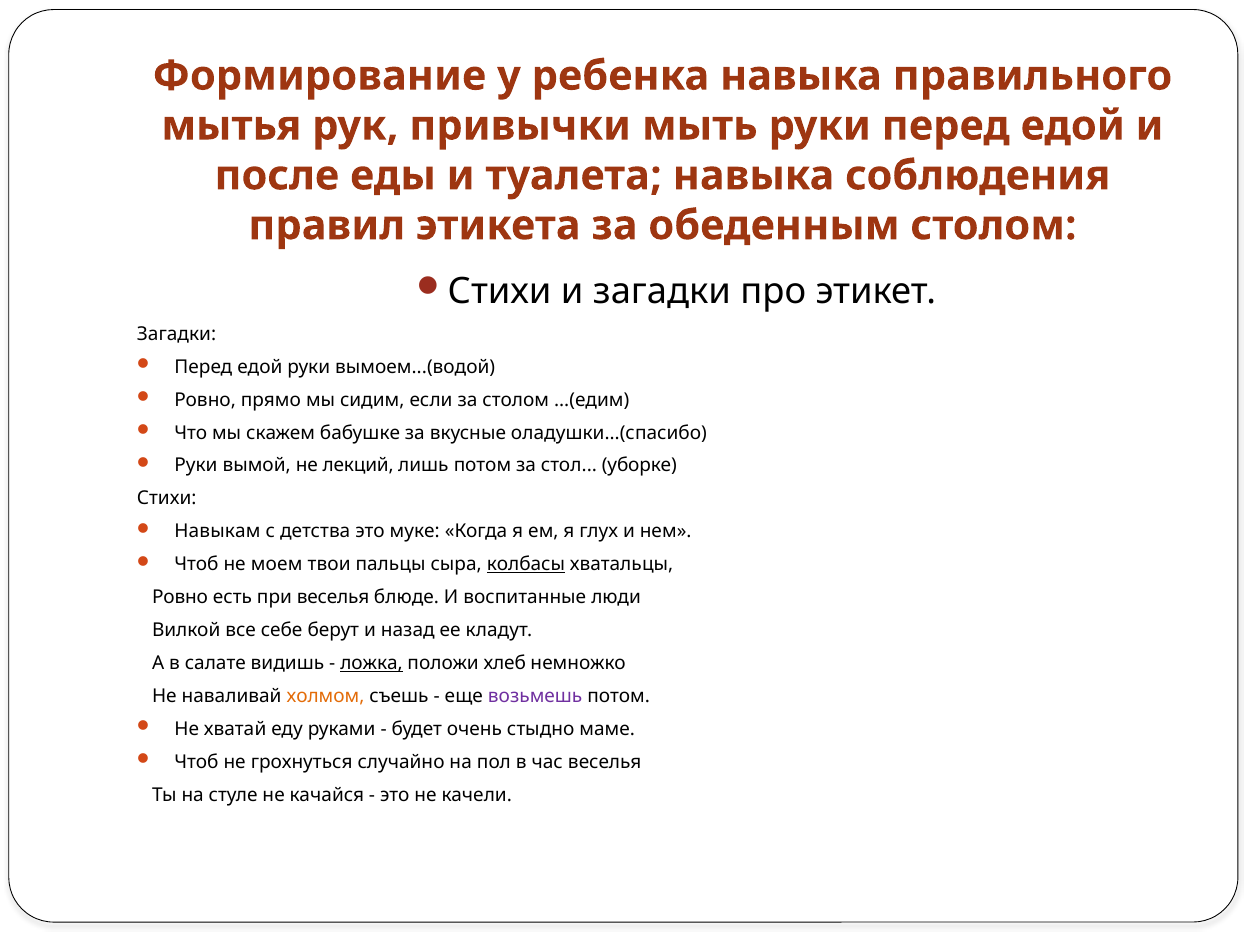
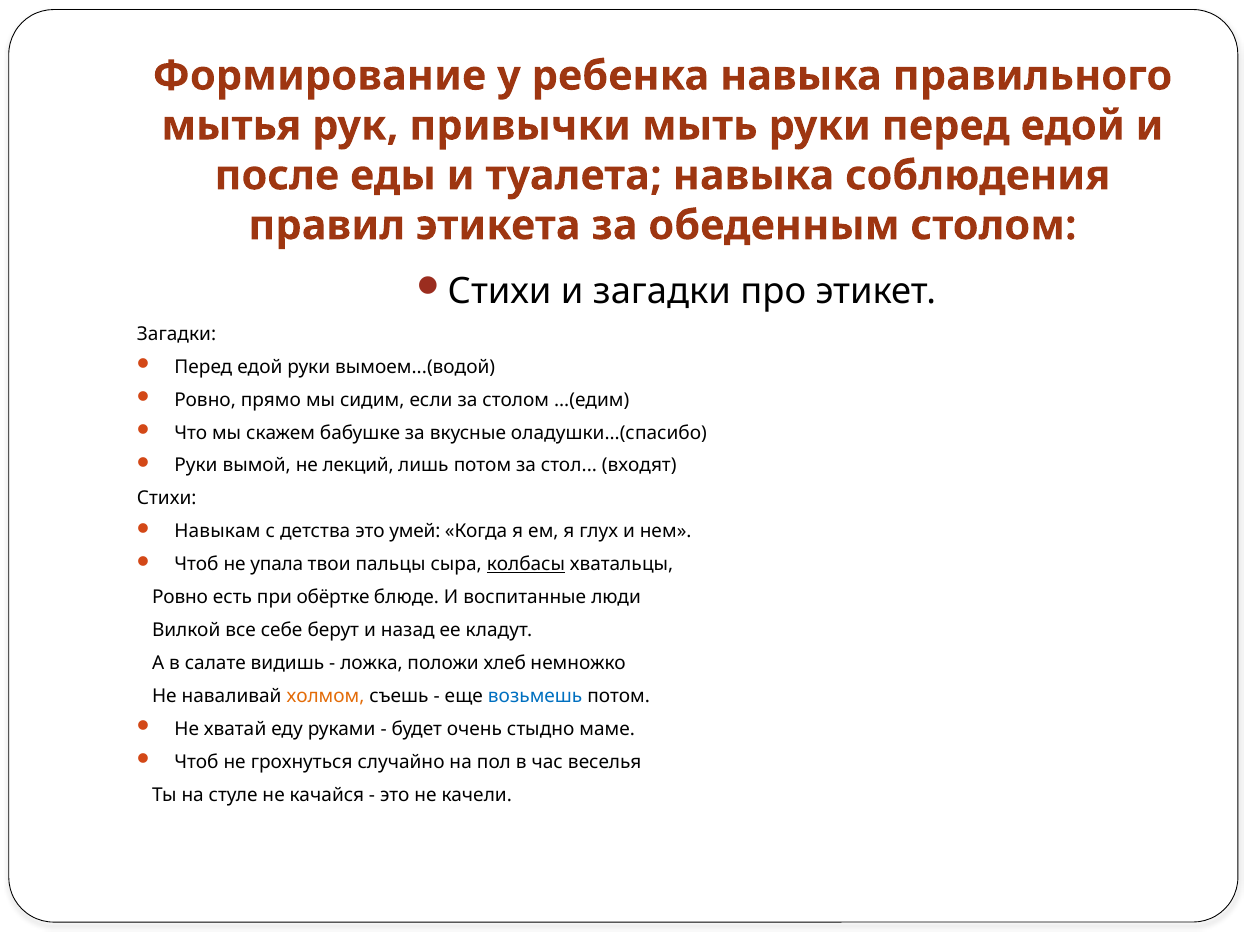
уборке: уборке -> входят
муке: муке -> умей
моем: моем -> упала
при веселья: веселья -> обёртке
ложка underline: present -> none
возьмешь colour: purple -> blue
